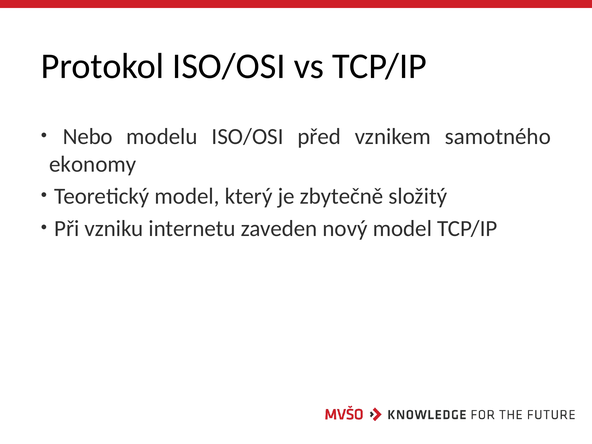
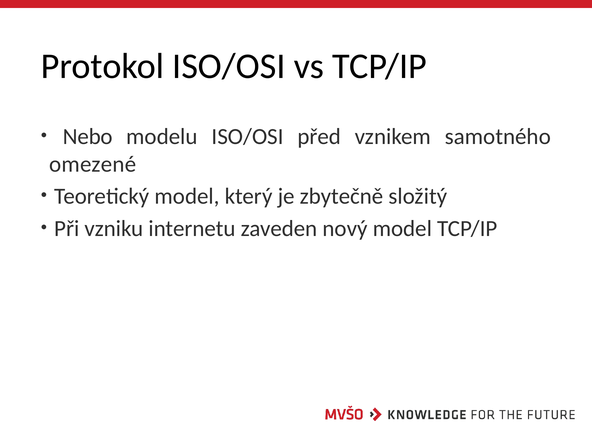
ekonomy: ekonomy -> omezené
